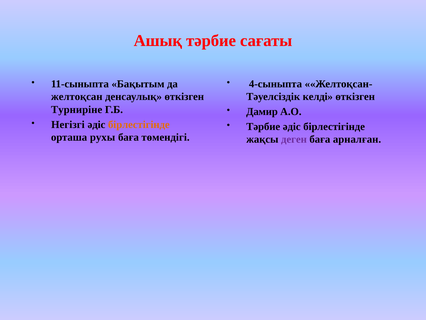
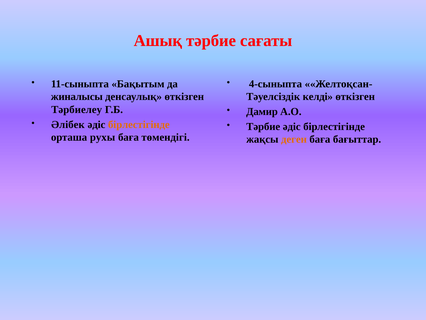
желтоқсан: желтоқсан -> жиналысы
Турниріне: Турниріне -> Тәрбиелеу
Негізгі: Негізгі -> Әлібек
деген colour: purple -> orange
арналған: арналған -> бағыттар
